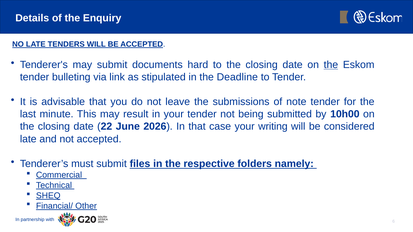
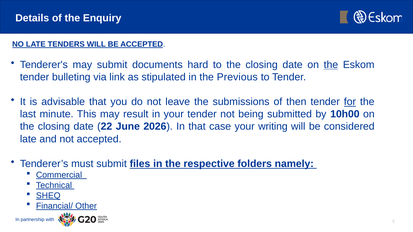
Deadline: Deadline -> Previous
note: note -> then
for underline: none -> present
